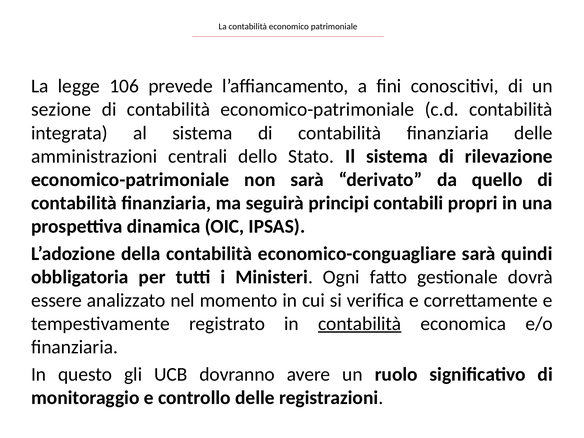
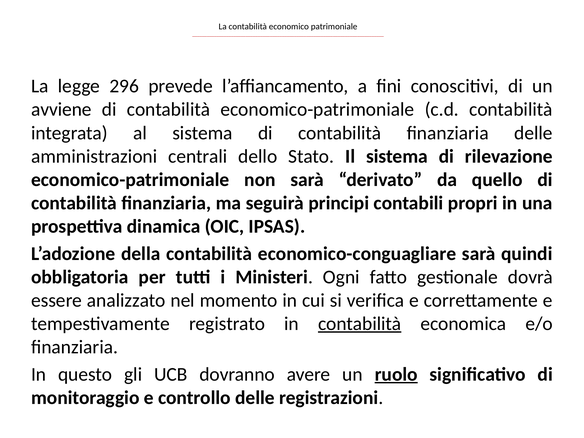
106: 106 -> 296
sezione: sezione -> avviene
ruolo underline: none -> present
